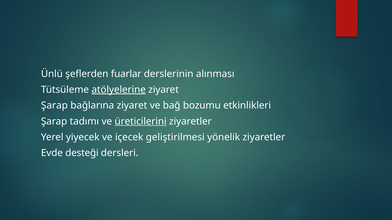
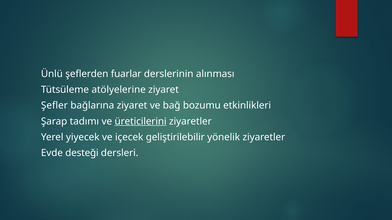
atölyelerine underline: present -> none
Şarap at (54, 106): Şarap -> Şefler
geliştirilmesi: geliştirilmesi -> geliştirilebilir
